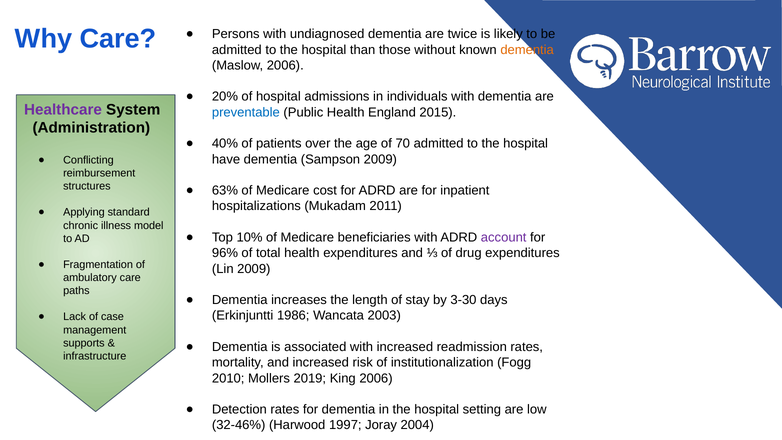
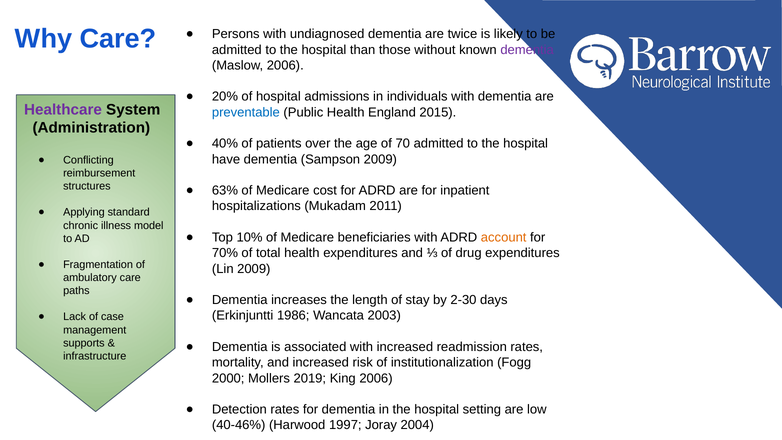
dementia at (527, 50) colour: orange -> purple
account colour: purple -> orange
96%: 96% -> 70%
3-30: 3-30 -> 2-30
2010: 2010 -> 2000
32-46%: 32-46% -> 40-46%
